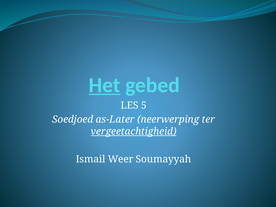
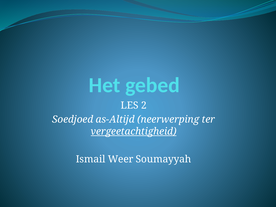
Het underline: present -> none
5: 5 -> 2
as-Later: as-Later -> as-Altijd
